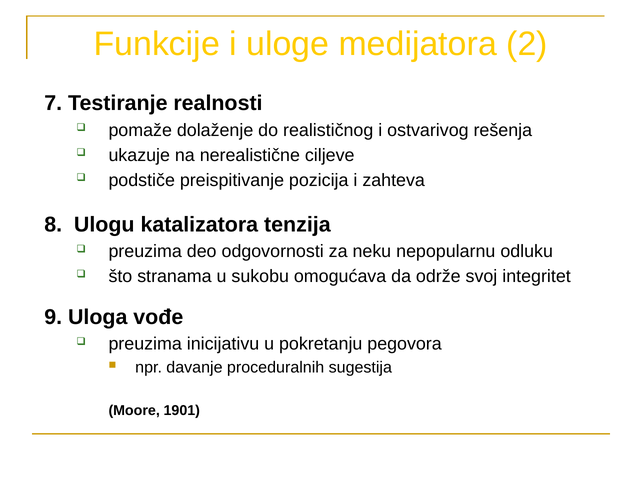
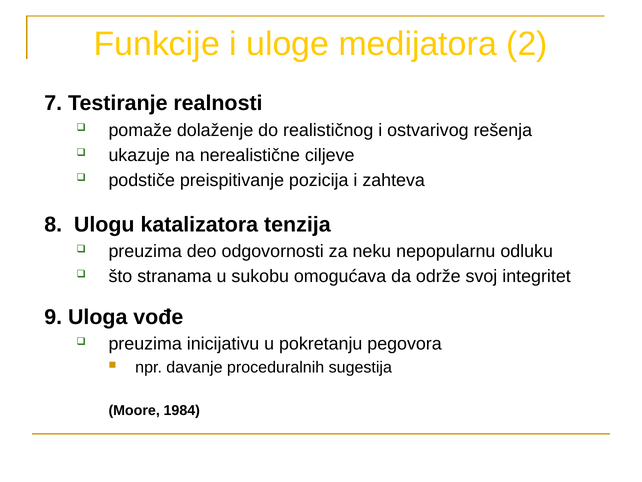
1901: 1901 -> 1984
